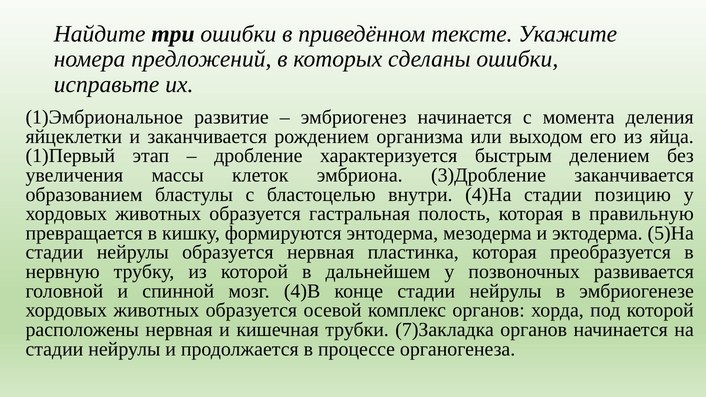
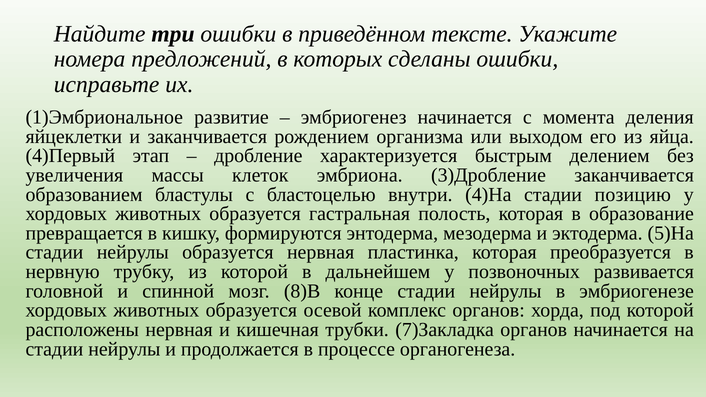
1)Первый: 1)Первый -> 4)Первый
правильную: правильную -> образование
4)В: 4)В -> 8)В
